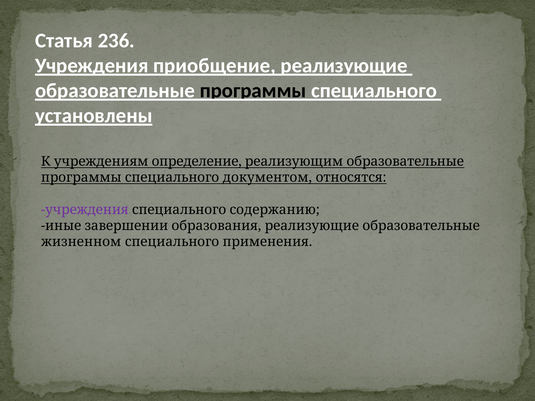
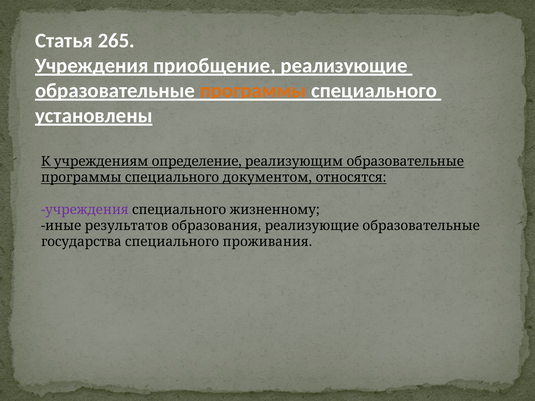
236: 236 -> 265
программы at (253, 91) colour: black -> orange
содержанию: содержанию -> жизненному
завершении: завершении -> результатов
жизненном: жизненном -> государства
применения: применения -> проживания
